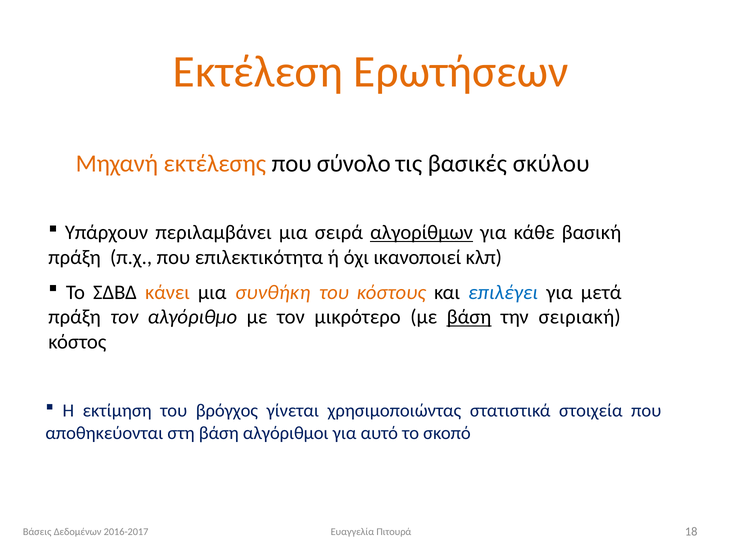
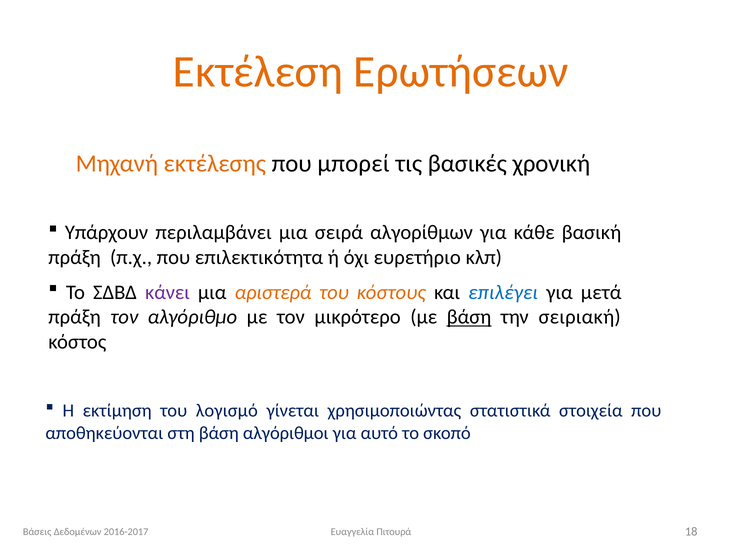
σύνολο: σύνολο -> μπορεί
σκύλου: σκύλου -> χρονική
αλγορίθμων underline: present -> none
ικανοποιεί: ικανοποιεί -> ευρετήριο
κάνει colour: orange -> purple
συνθήκη: συνθήκη -> αριστερά
βρόγχος: βρόγχος -> λογισμό
